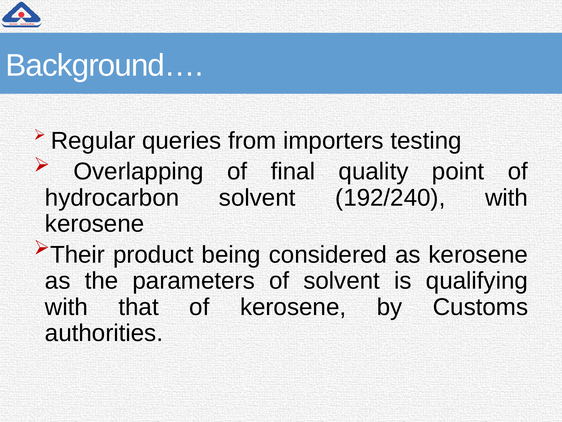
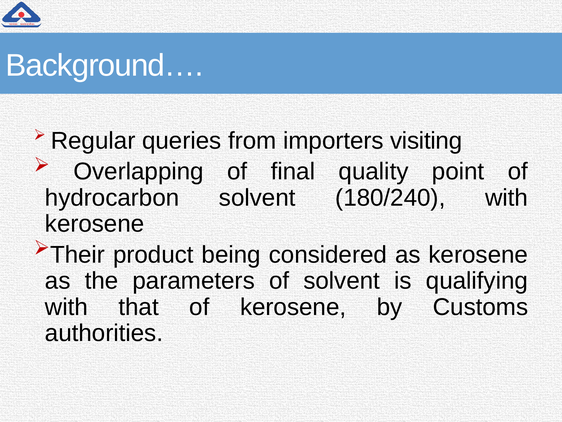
testing: testing -> visiting
192/240: 192/240 -> 180/240
